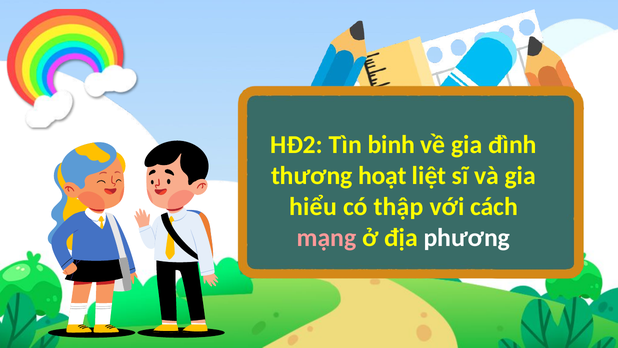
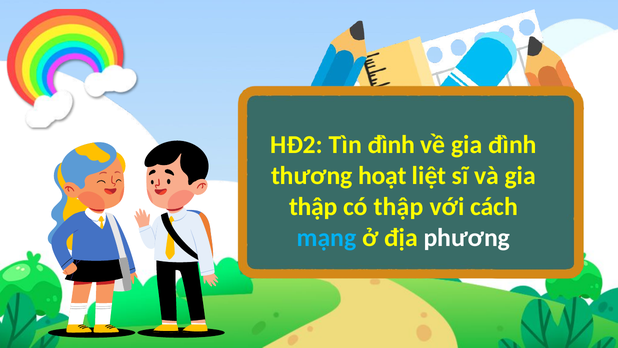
Tìn binh: binh -> đình
hiểu at (313, 206): hiểu -> thập
mạng colour: pink -> light blue
